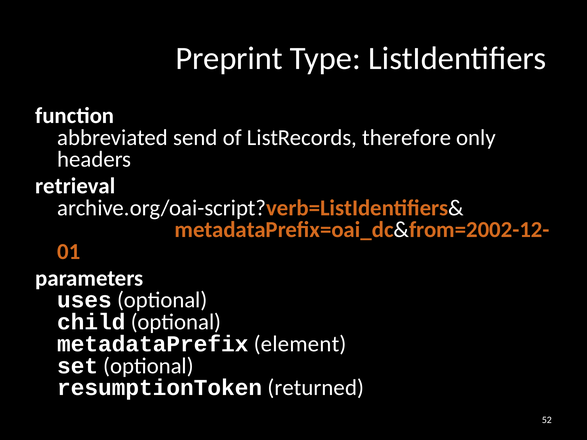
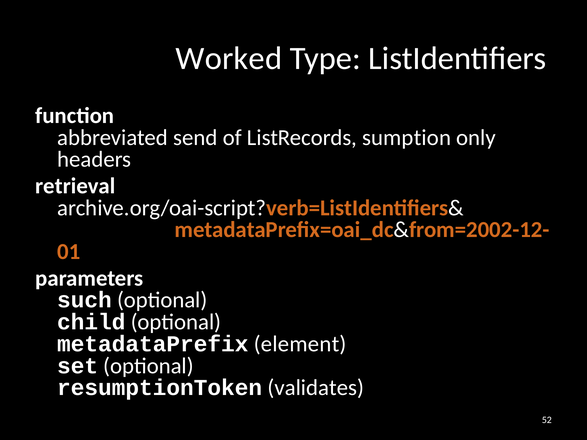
Preprint: Preprint -> Worked
therefore: therefore -> sumption
uses: uses -> such
returned: returned -> validates
